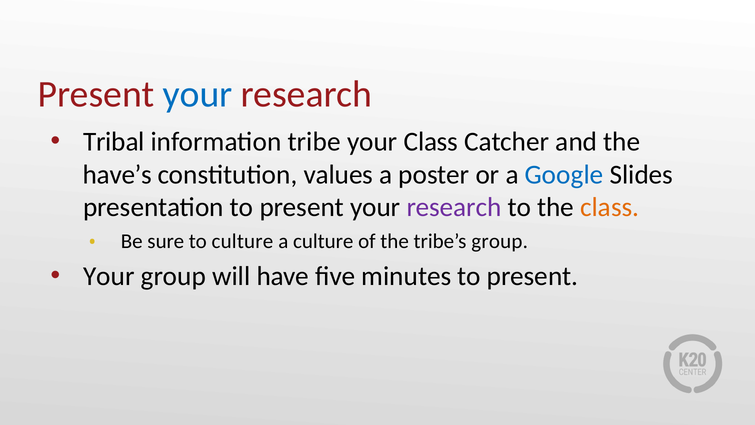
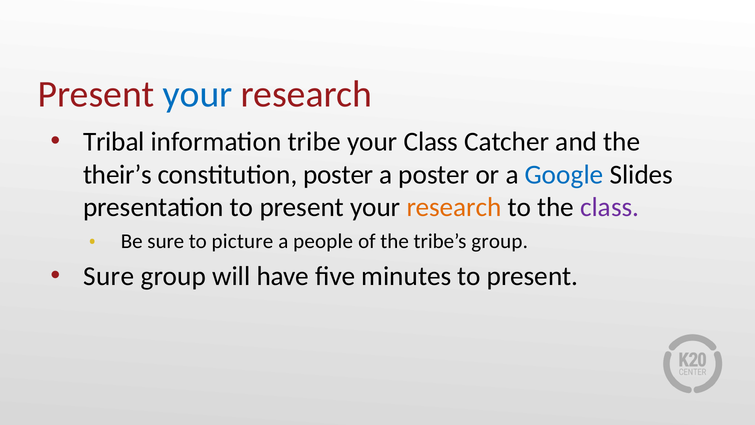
have’s: have’s -> their’s
constitution values: values -> poster
research at (454, 207) colour: purple -> orange
class at (610, 207) colour: orange -> purple
to culture: culture -> picture
a culture: culture -> people
Your at (109, 276): Your -> Sure
